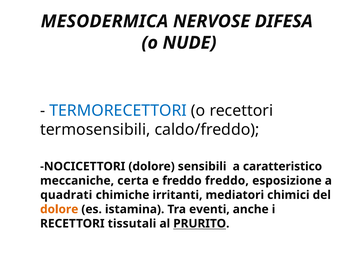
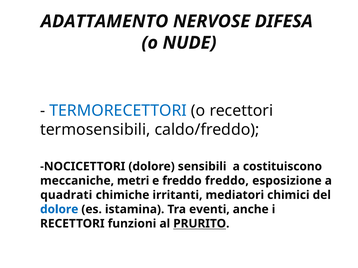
MESODERMICA: MESODERMICA -> ADATTAMENTO
caratteristico: caratteristico -> costituiscono
certa: certa -> metri
dolore at (59, 210) colour: orange -> blue
tissutali: tissutali -> funzioni
